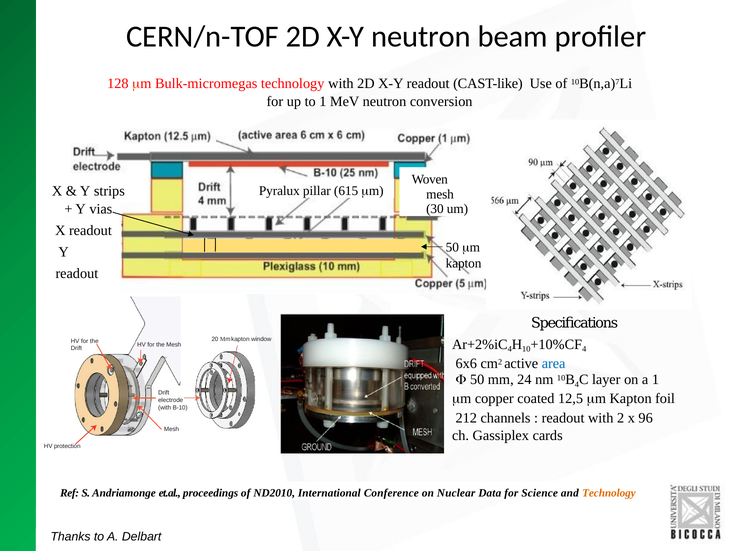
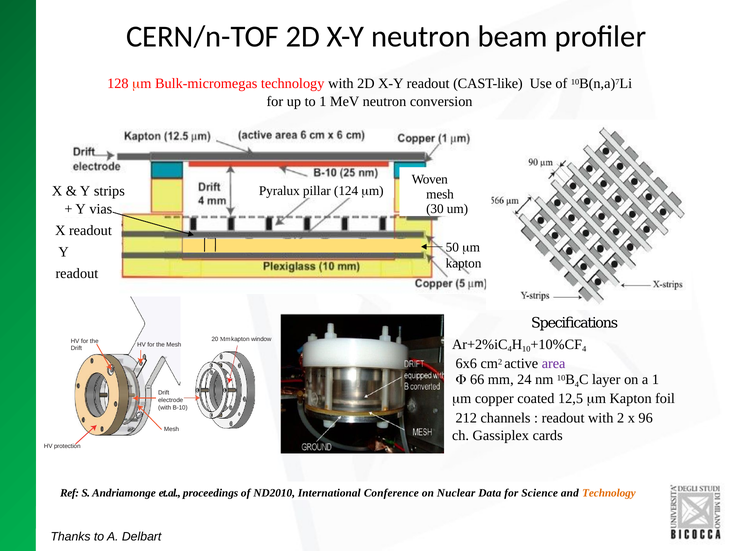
615: 615 -> 124
area colour: blue -> purple
50 at (477, 379): 50 -> 66
